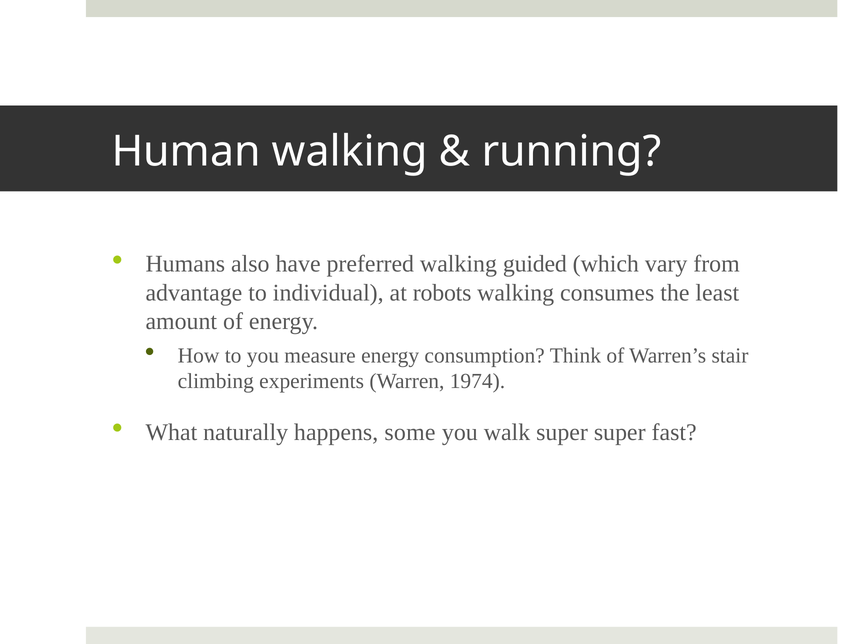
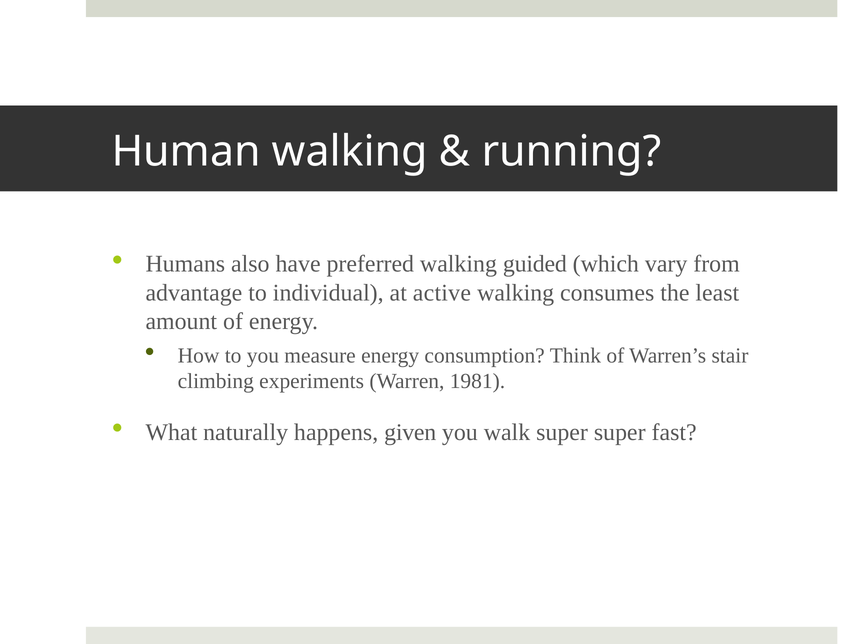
robots: robots -> active
1974: 1974 -> 1981
some: some -> given
